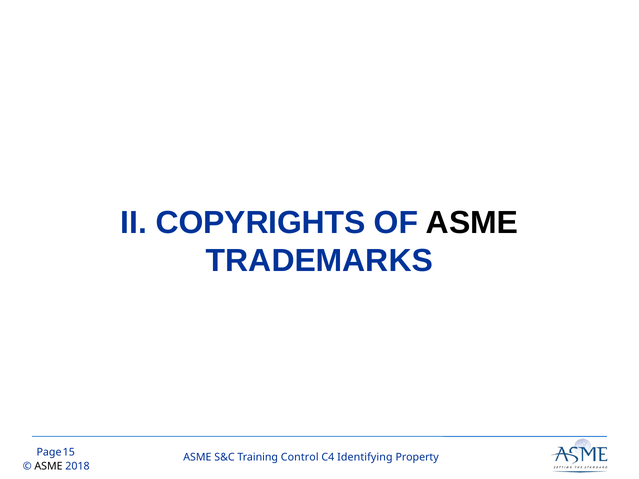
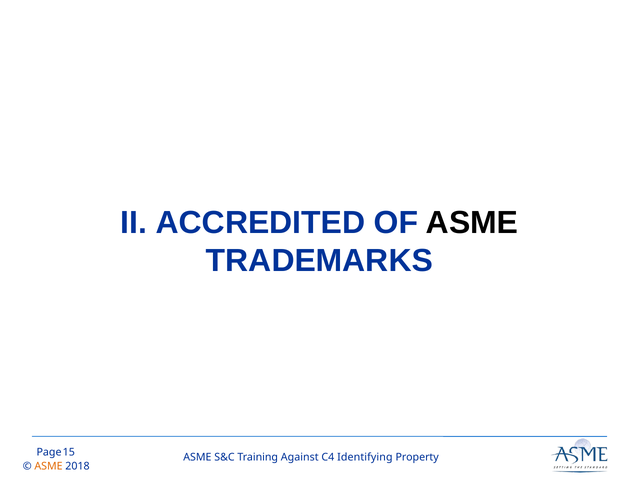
COPYRIGHTS: COPYRIGHTS -> ACCREDITED
Control: Control -> Against
ASME at (49, 467) colour: black -> orange
